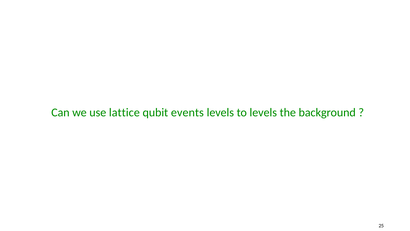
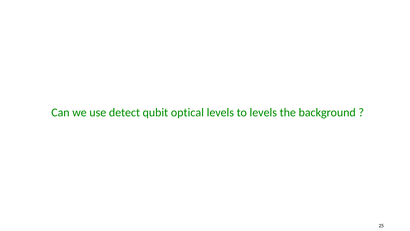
lattice: lattice -> detect
events: events -> optical
